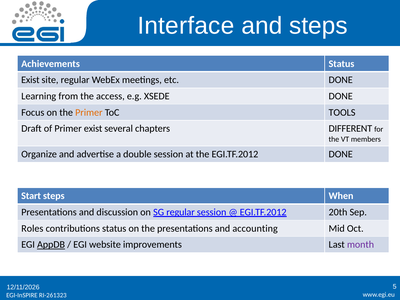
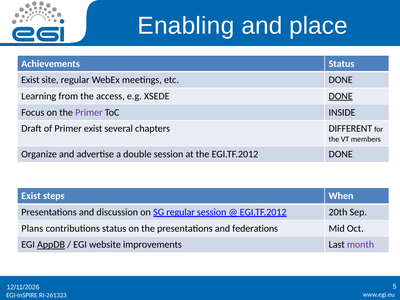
Interface: Interface -> Enabling
and steps: steps -> place
DONE at (341, 96) underline: none -> present
Primer at (89, 112) colour: orange -> purple
TOOLS: TOOLS -> INSIDE
Start at (31, 196): Start -> Exist
Roles: Roles -> Plans
accounting: accounting -> federations
